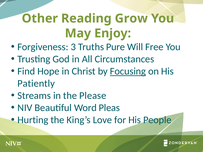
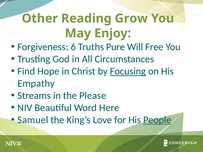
3: 3 -> 6
Patiently: Patiently -> Empathy
Pleas: Pleas -> Here
Hurting: Hurting -> Samuel
People underline: none -> present
